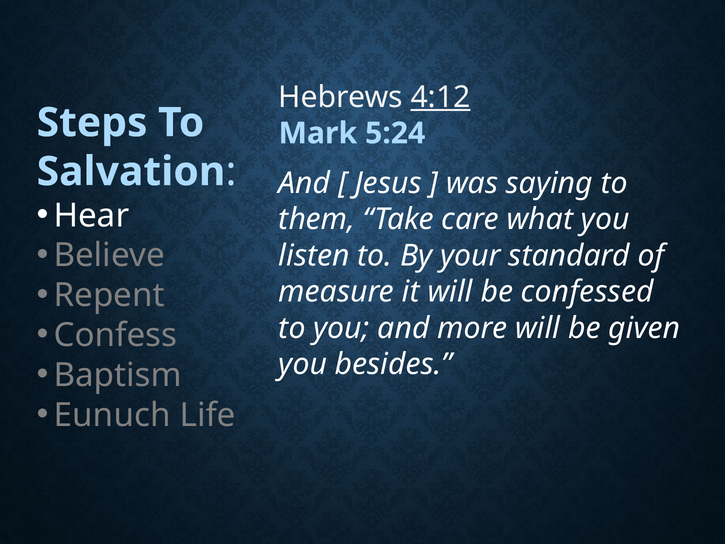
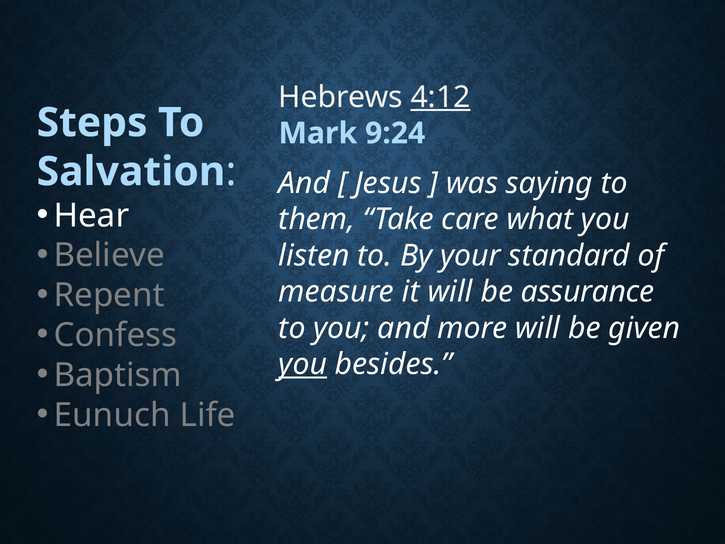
5:24: 5:24 -> 9:24
confessed: confessed -> assurance
you at (303, 364) underline: none -> present
